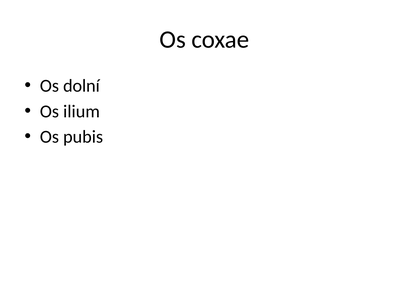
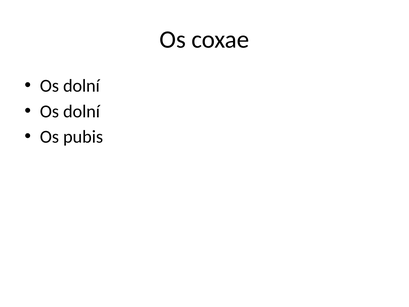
ilium at (82, 111): ilium -> dolní
